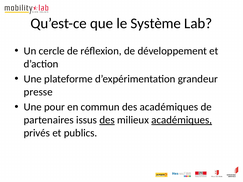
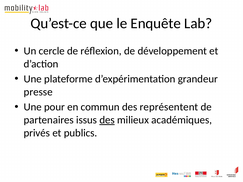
Système: Système -> Enquête
des académiques: académiques -> représentent
académiques at (182, 120) underline: present -> none
